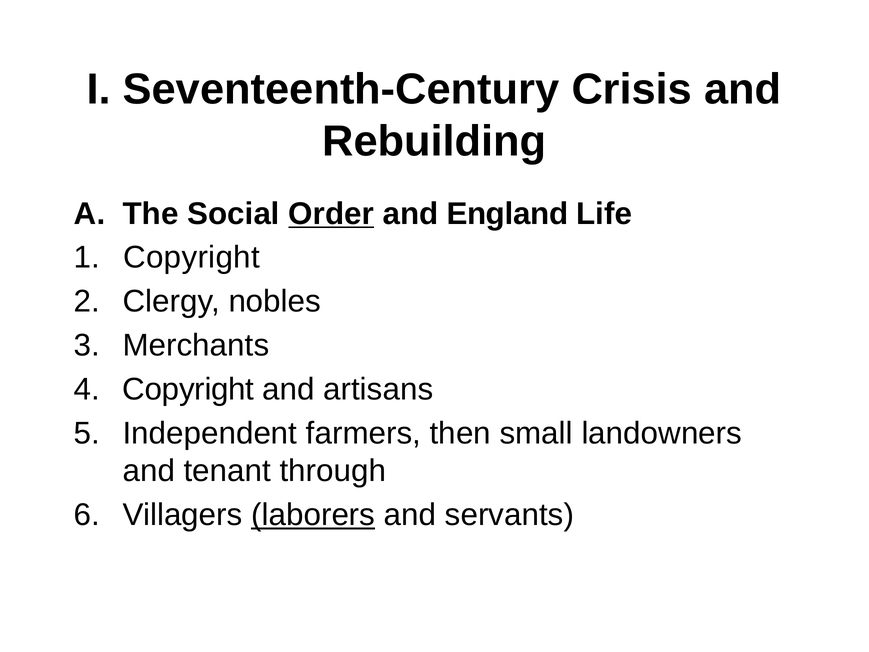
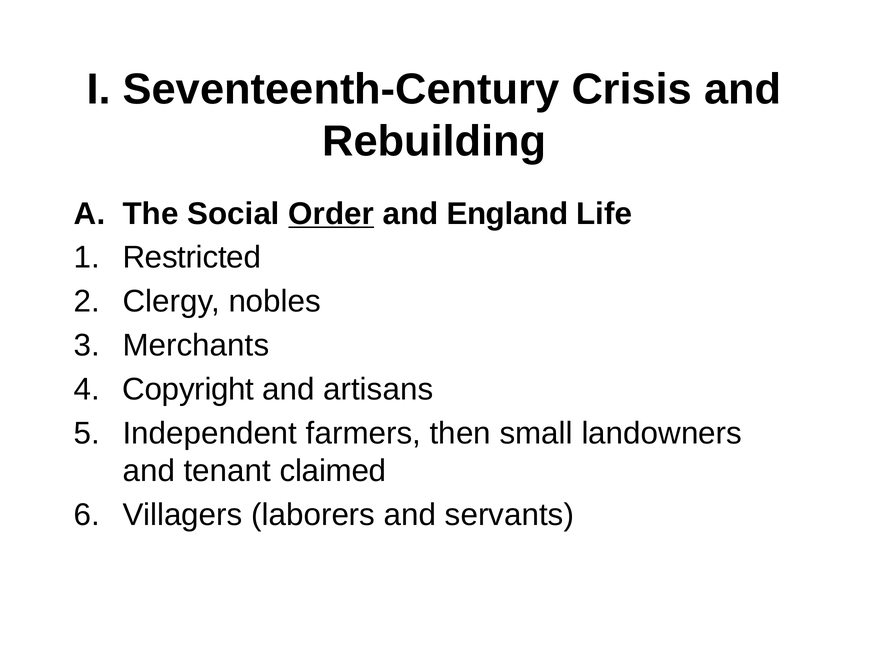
Copyright at (191, 258): Copyright -> Restricted
through: through -> claimed
laborers underline: present -> none
